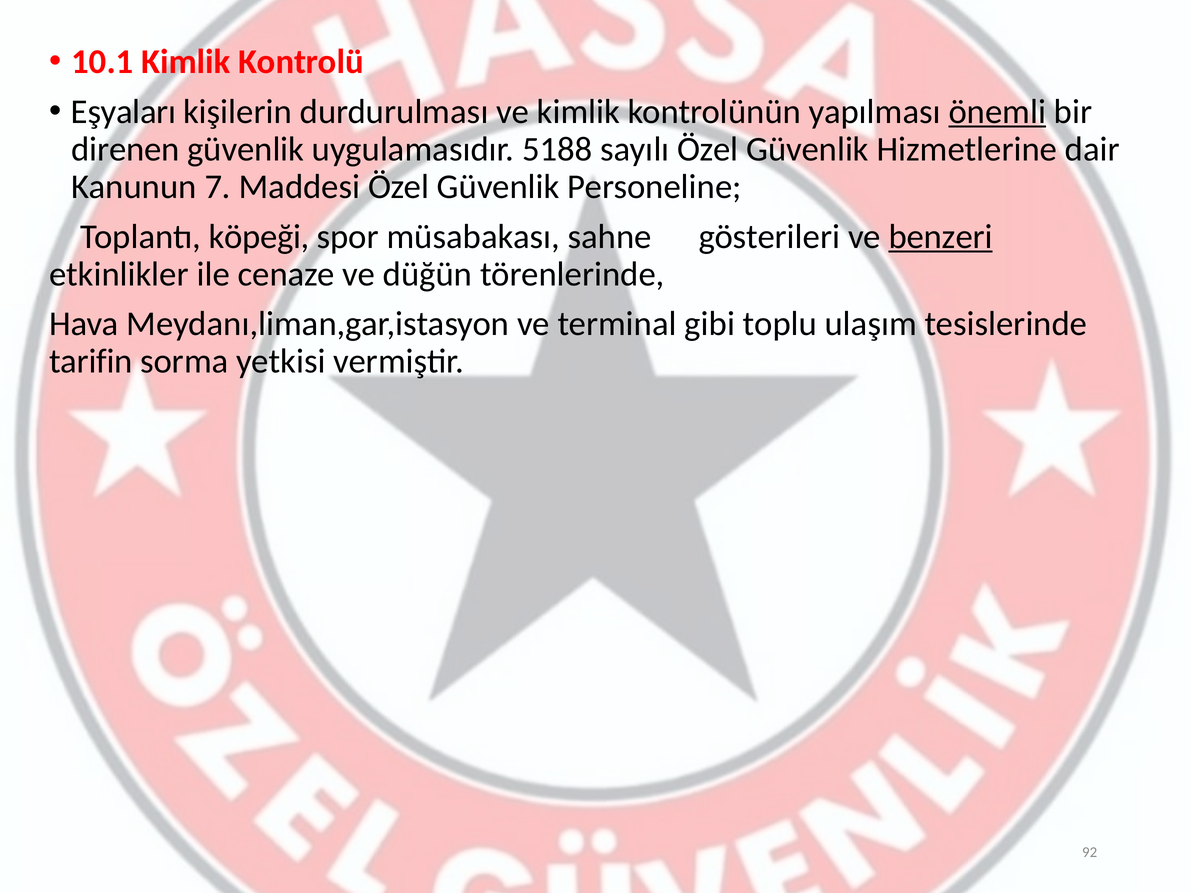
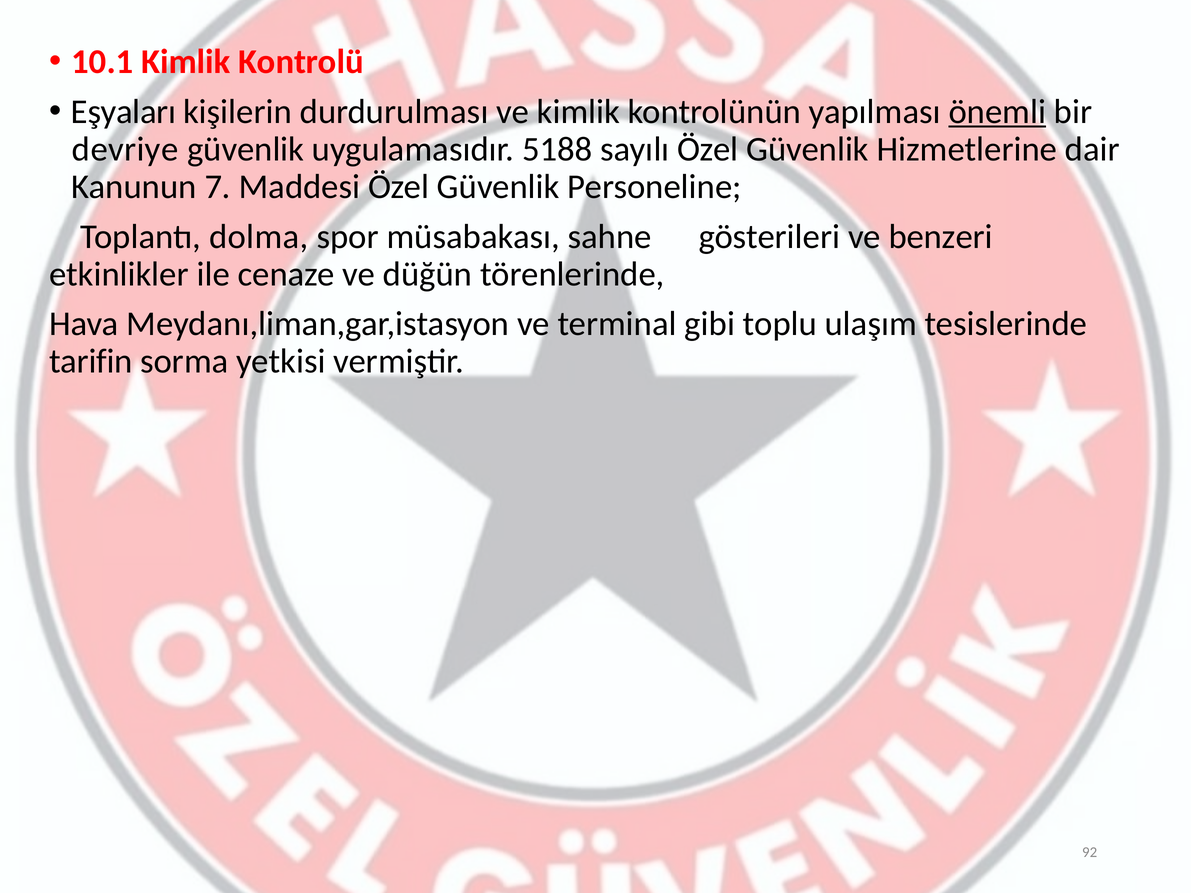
direnen: direnen -> devriye
köpeği: köpeği -> dolma
benzeri underline: present -> none
